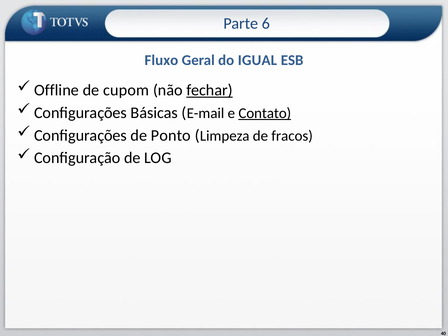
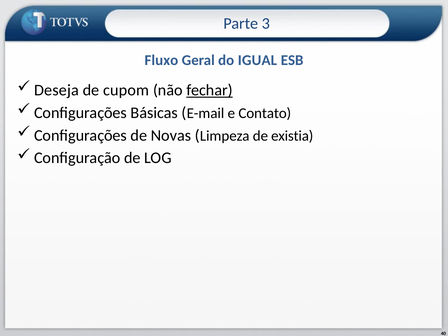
6: 6 -> 3
Offline: Offline -> Deseja
Contato underline: present -> none
Ponto: Ponto -> Novas
fracos: fracos -> existia
